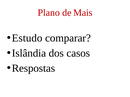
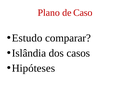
Mais: Mais -> Caso
Respostas: Respostas -> Hipóteses
